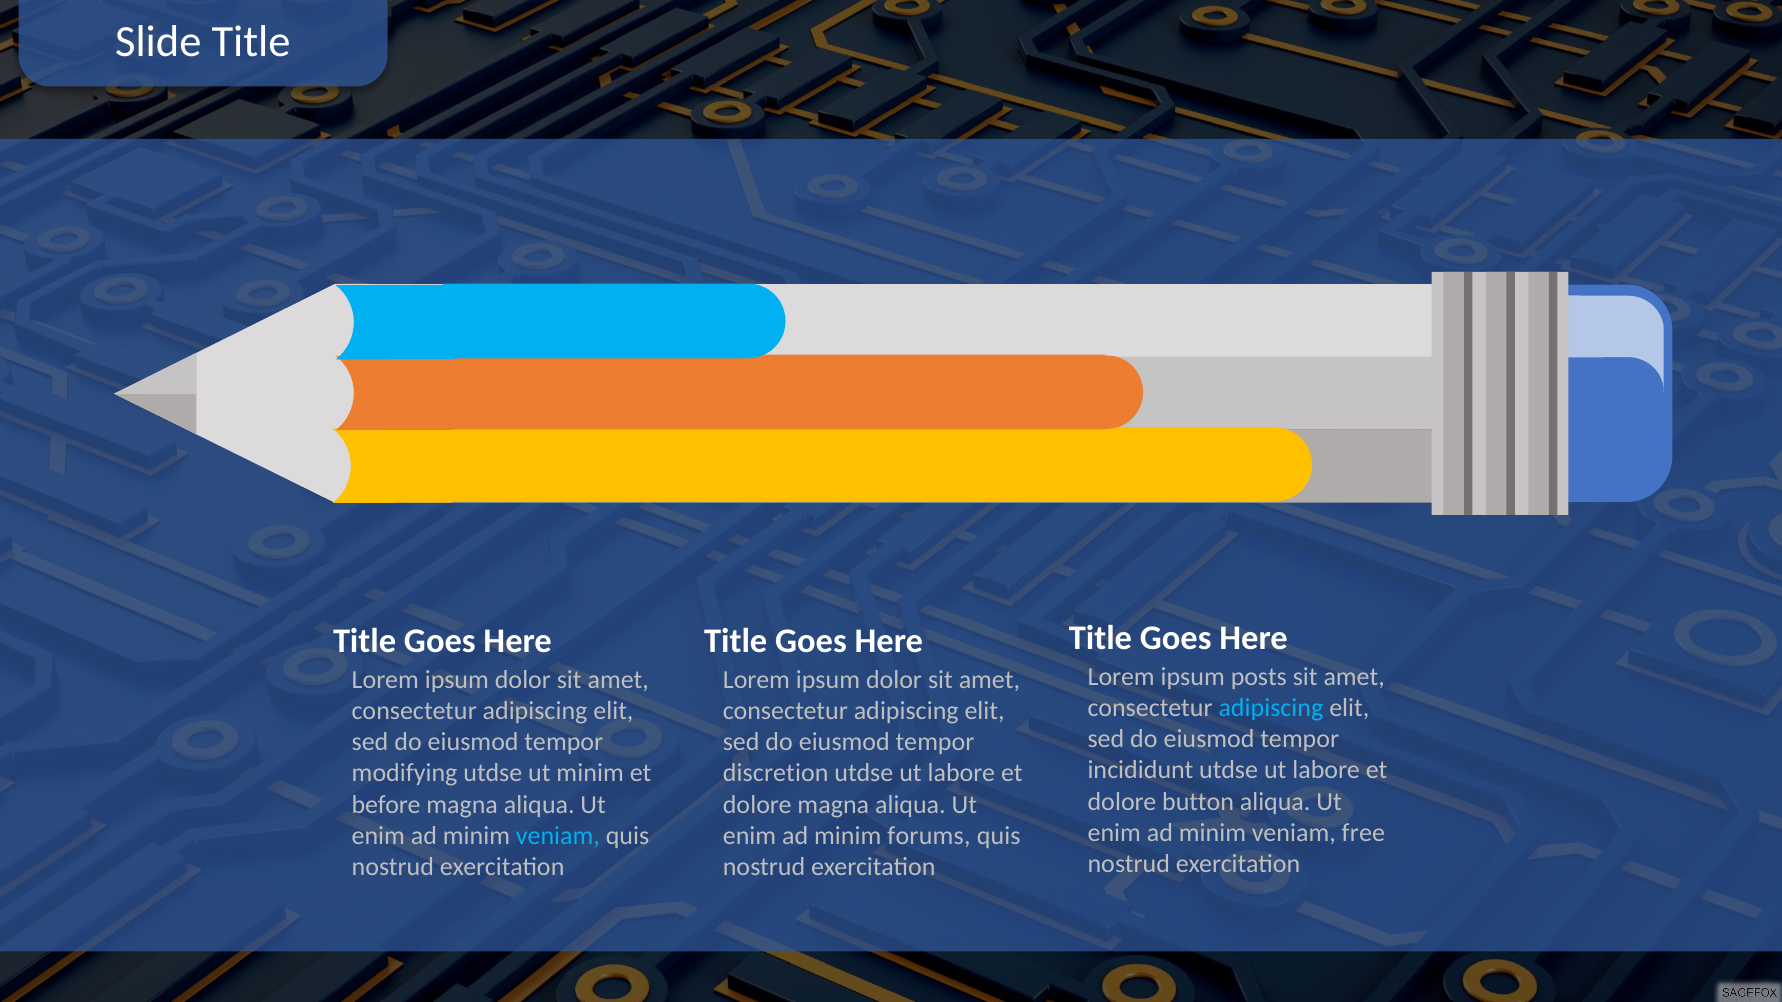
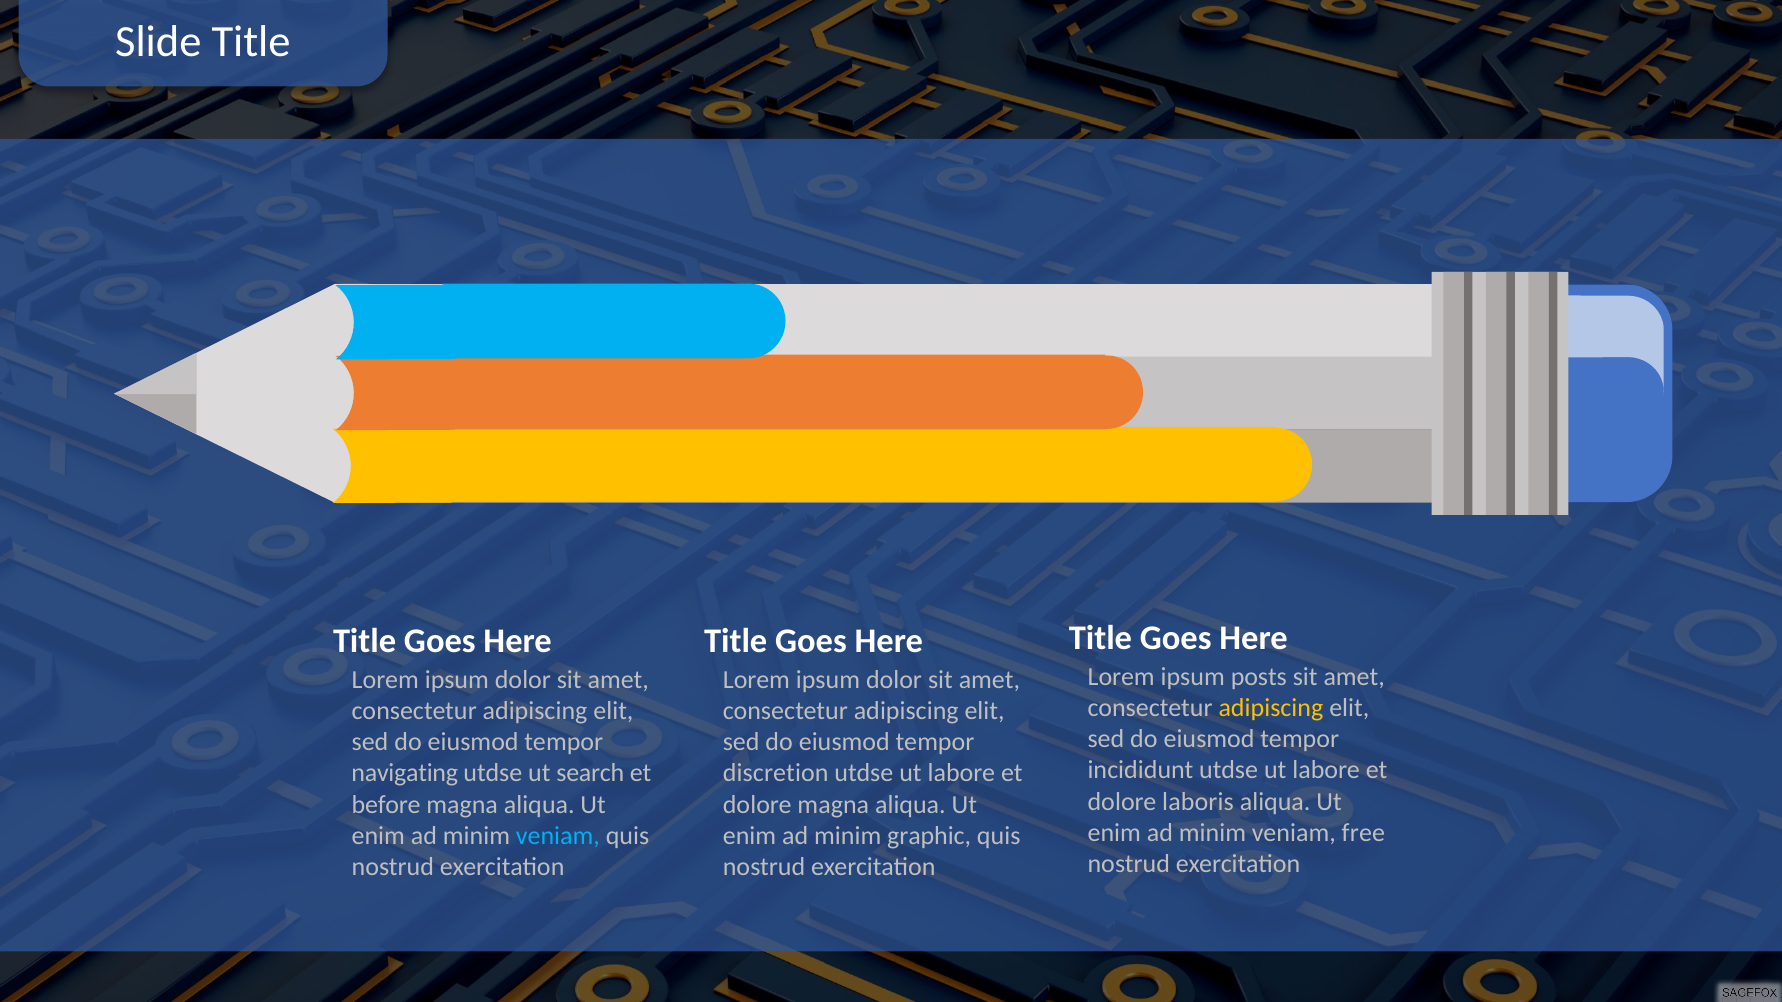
adipiscing at (1271, 708) colour: light blue -> yellow
modifying: modifying -> navigating
ut minim: minim -> search
button: button -> laboris
forums: forums -> graphic
